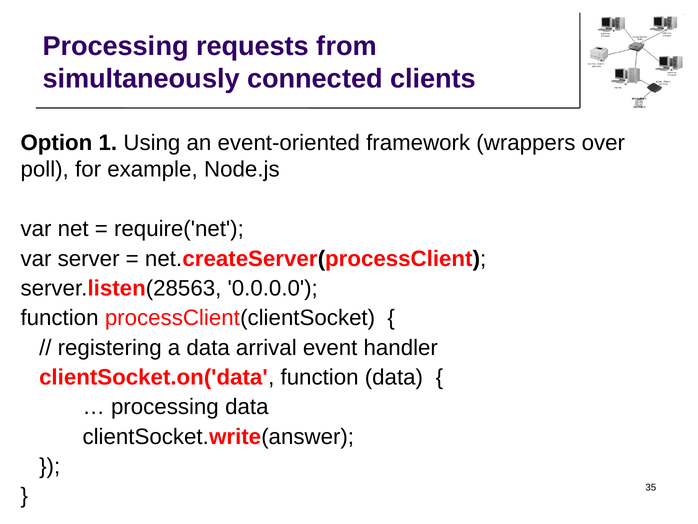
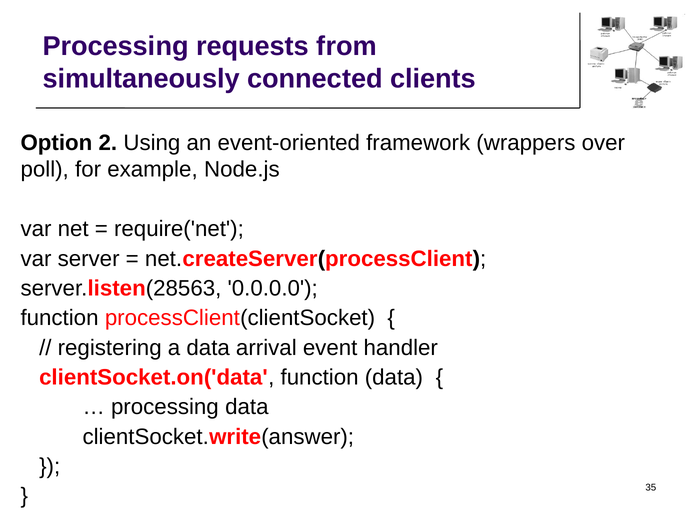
1: 1 -> 2
